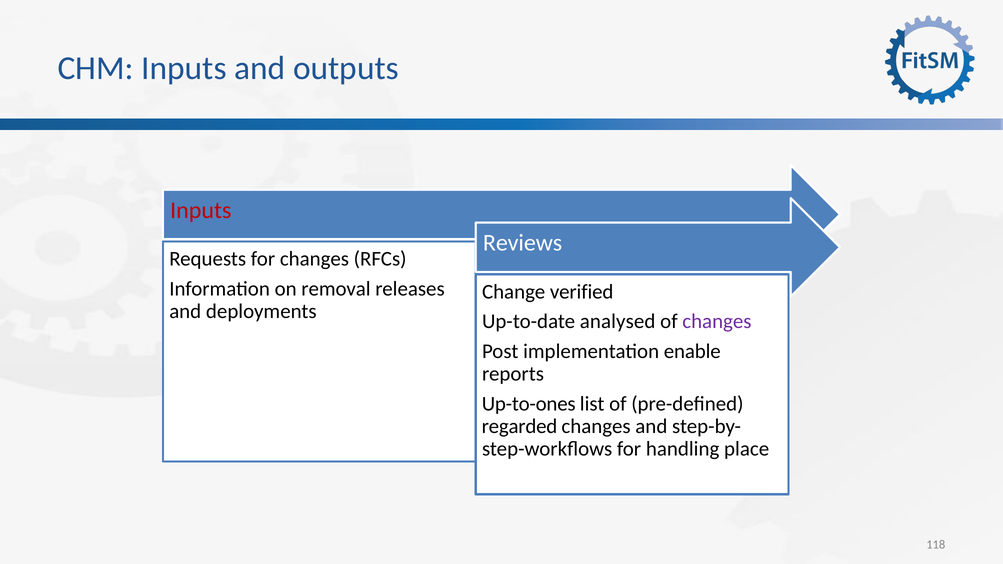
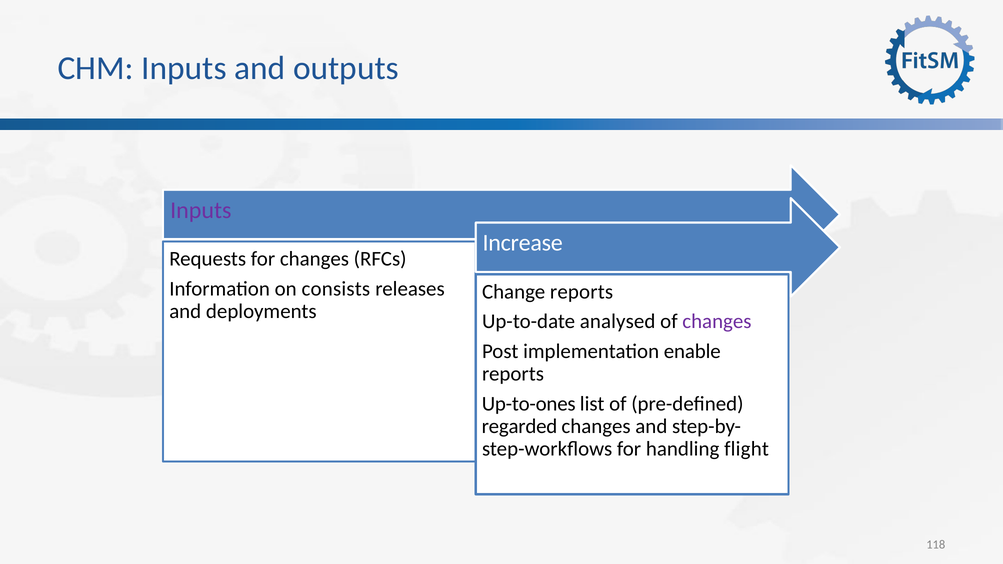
Inputs at (201, 210) colour: red -> purple
Reviews: Reviews -> Increase
removal: removal -> consists
Change verified: verified -> reports
place: place -> flight
